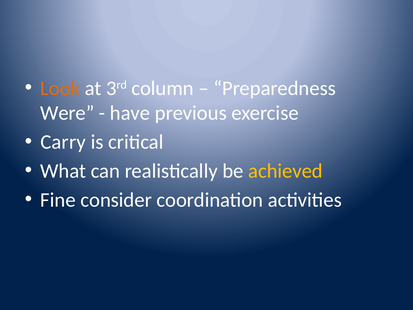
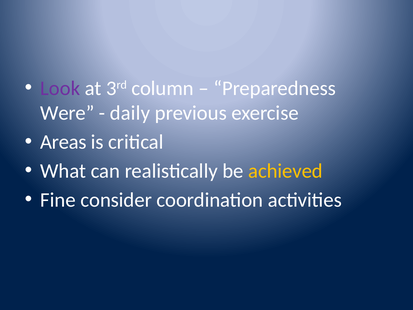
Look colour: orange -> purple
have: have -> daily
Carry: Carry -> Areas
